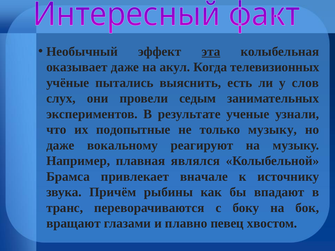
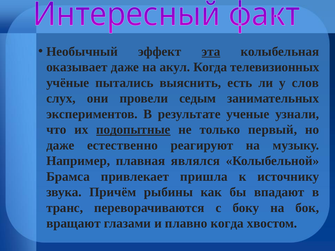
подопытные underline: none -> present
только музыку: музыку -> первый
вокальному: вокальному -> естественно
вначале: вначале -> пришла
плавно певец: певец -> когда
